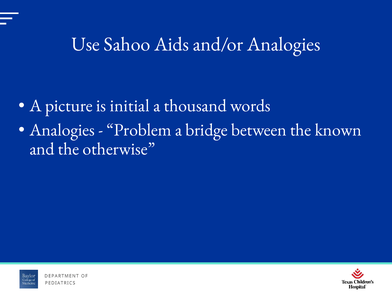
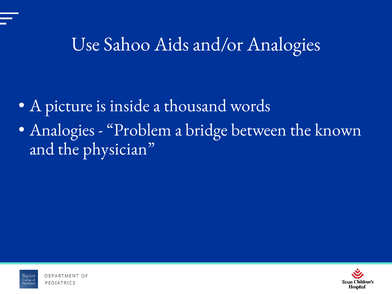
initial: initial -> inside
otherwise: otherwise -> physician
